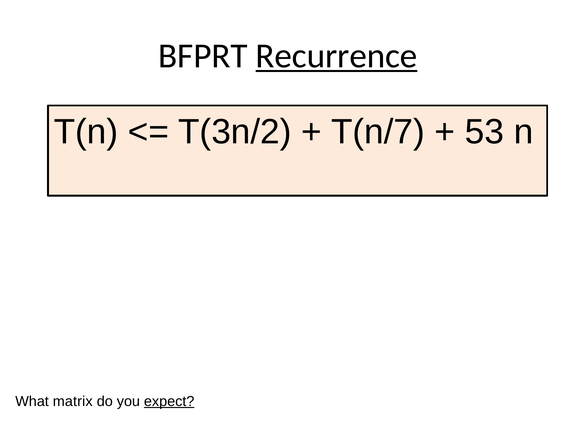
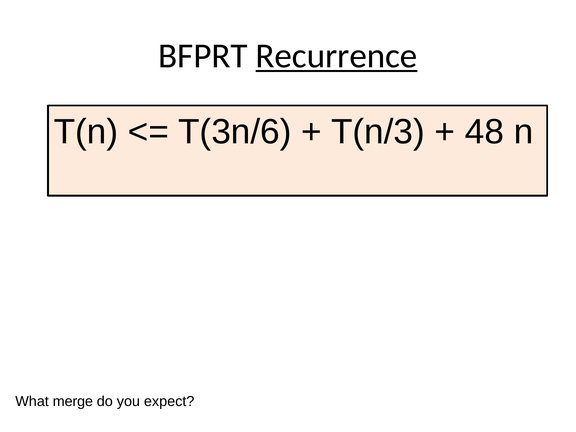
T(3n/2: T(3n/2 -> T(3n/6
T(n/7: T(n/7 -> T(n/3
53: 53 -> 48
matrix: matrix -> merge
expect underline: present -> none
